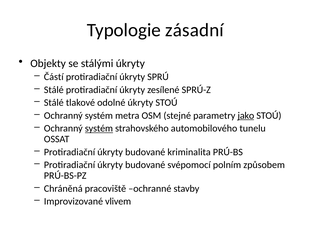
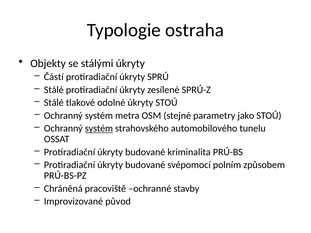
zásadní: zásadní -> ostraha
jako underline: present -> none
vlivem: vlivem -> původ
